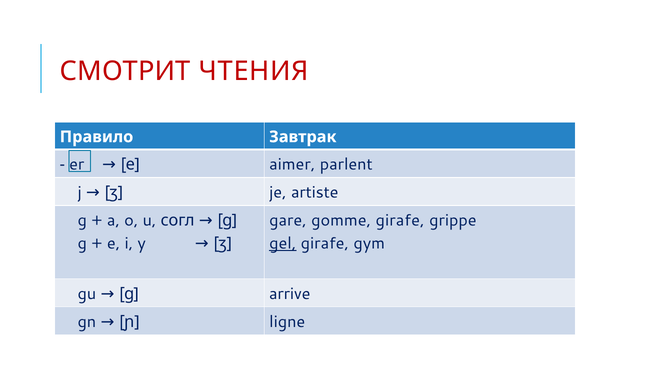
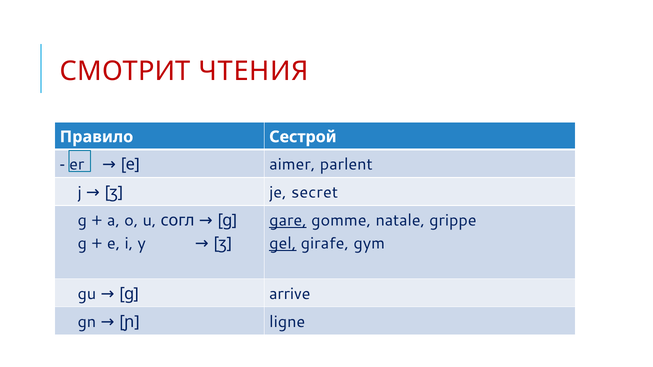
Завтрак: Завтрак -> Сестрой
artiste: artiste -> secret
gare underline: none -> present
gomme girafe: girafe -> natale
